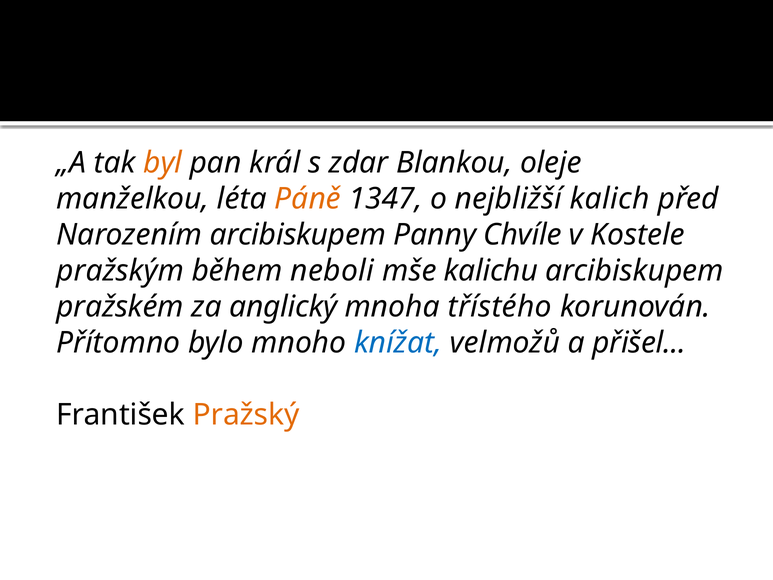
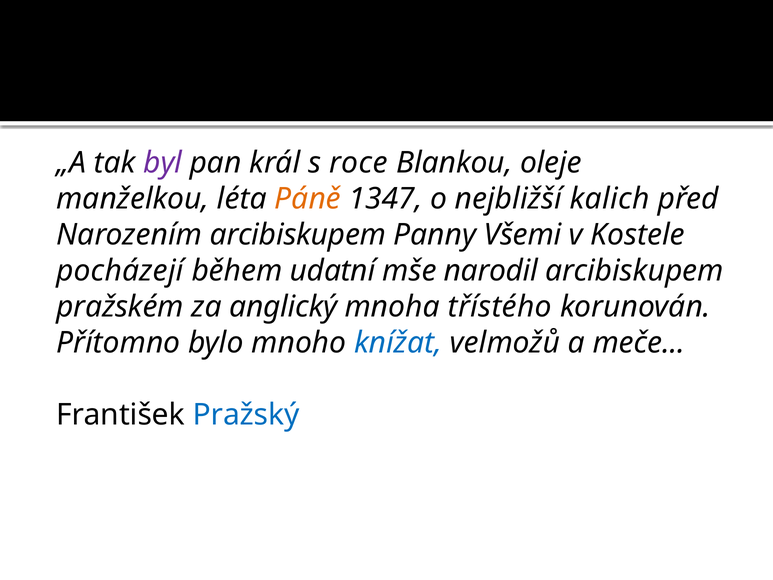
byl colour: orange -> purple
zdar: zdar -> roce
Chvíle: Chvíle -> Všemi
pražským: pražským -> pocházejí
neboli: neboli -> udatní
kalichu: kalichu -> narodil
přišel: přišel -> meče
Pražský colour: orange -> blue
